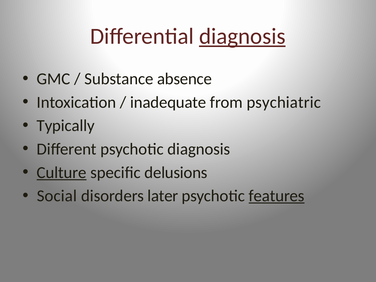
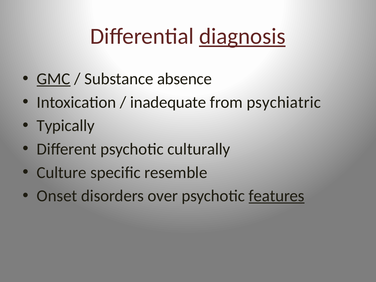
GMC underline: none -> present
psychotic diagnosis: diagnosis -> culturally
Culture underline: present -> none
delusions: delusions -> resemble
Social: Social -> Onset
later: later -> over
